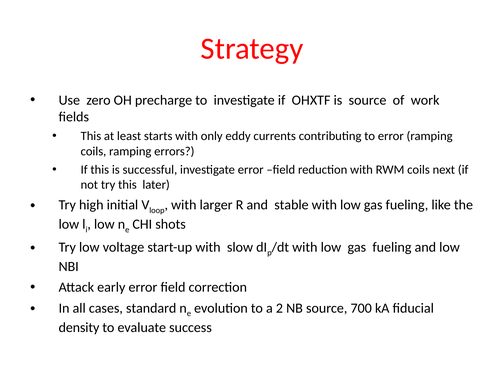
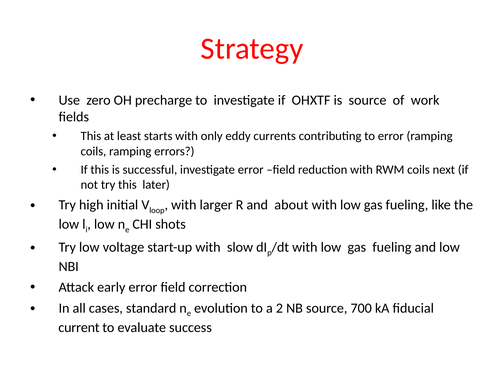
stable: stable -> about
density: density -> current
